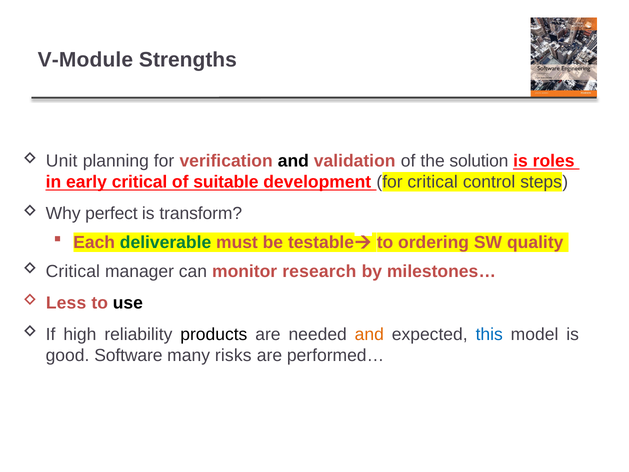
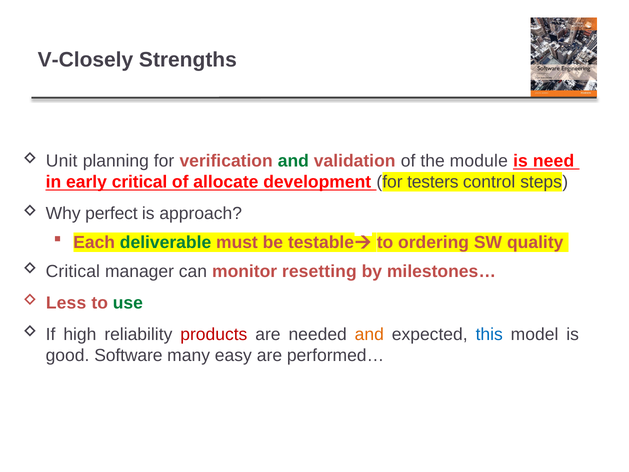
V-Module: V-Module -> V-Closely
and at (293, 161) colour: black -> green
solution: solution -> module
roles: roles -> need
suitable: suitable -> allocate
for critical: critical -> testers
transform: transform -> approach
research: research -> resetting
use colour: black -> green
products colour: black -> red
risks: risks -> easy
